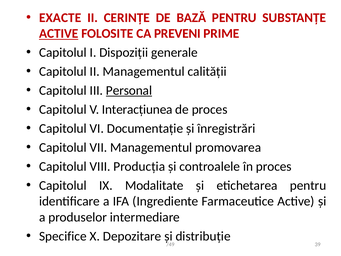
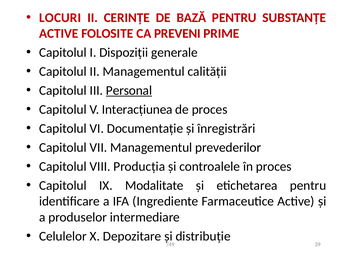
EXACTE: EXACTE -> LOCURI
ACTIVE at (59, 34) underline: present -> none
promovarea: promovarea -> prevederilor
Specifice: Specifice -> Celulelor
